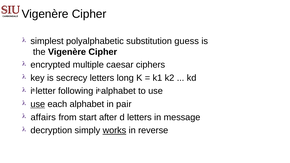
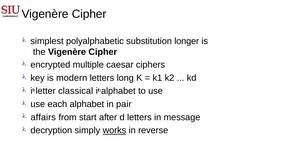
guess: guess -> longer
secrecy: secrecy -> modern
following: following -> classical
use at (38, 104) underline: present -> none
